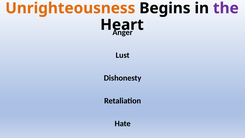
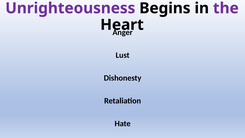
Unrighteousness colour: orange -> purple
